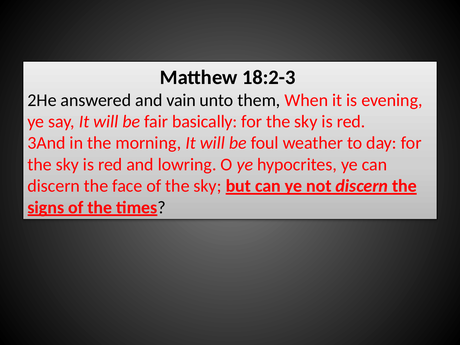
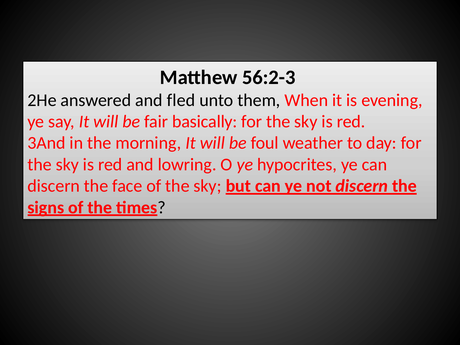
18:2-3: 18:2-3 -> 56:2-3
vain: vain -> fled
